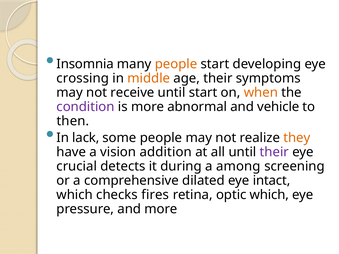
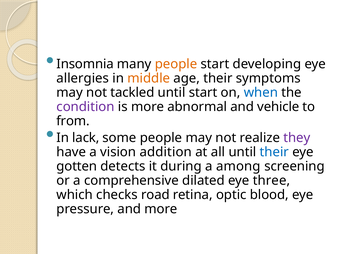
crossing: crossing -> allergies
receive: receive -> tackled
when colour: orange -> blue
then: then -> from
they colour: orange -> purple
their at (274, 152) colour: purple -> blue
crucial: crucial -> gotten
intact: intact -> three
fires: fires -> road
optic which: which -> blood
